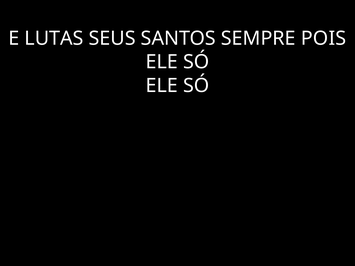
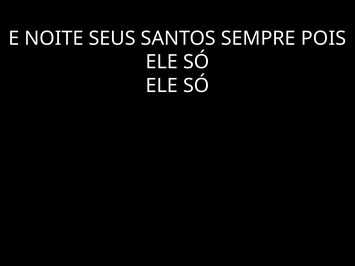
LUTAS: LUTAS -> NOITE
